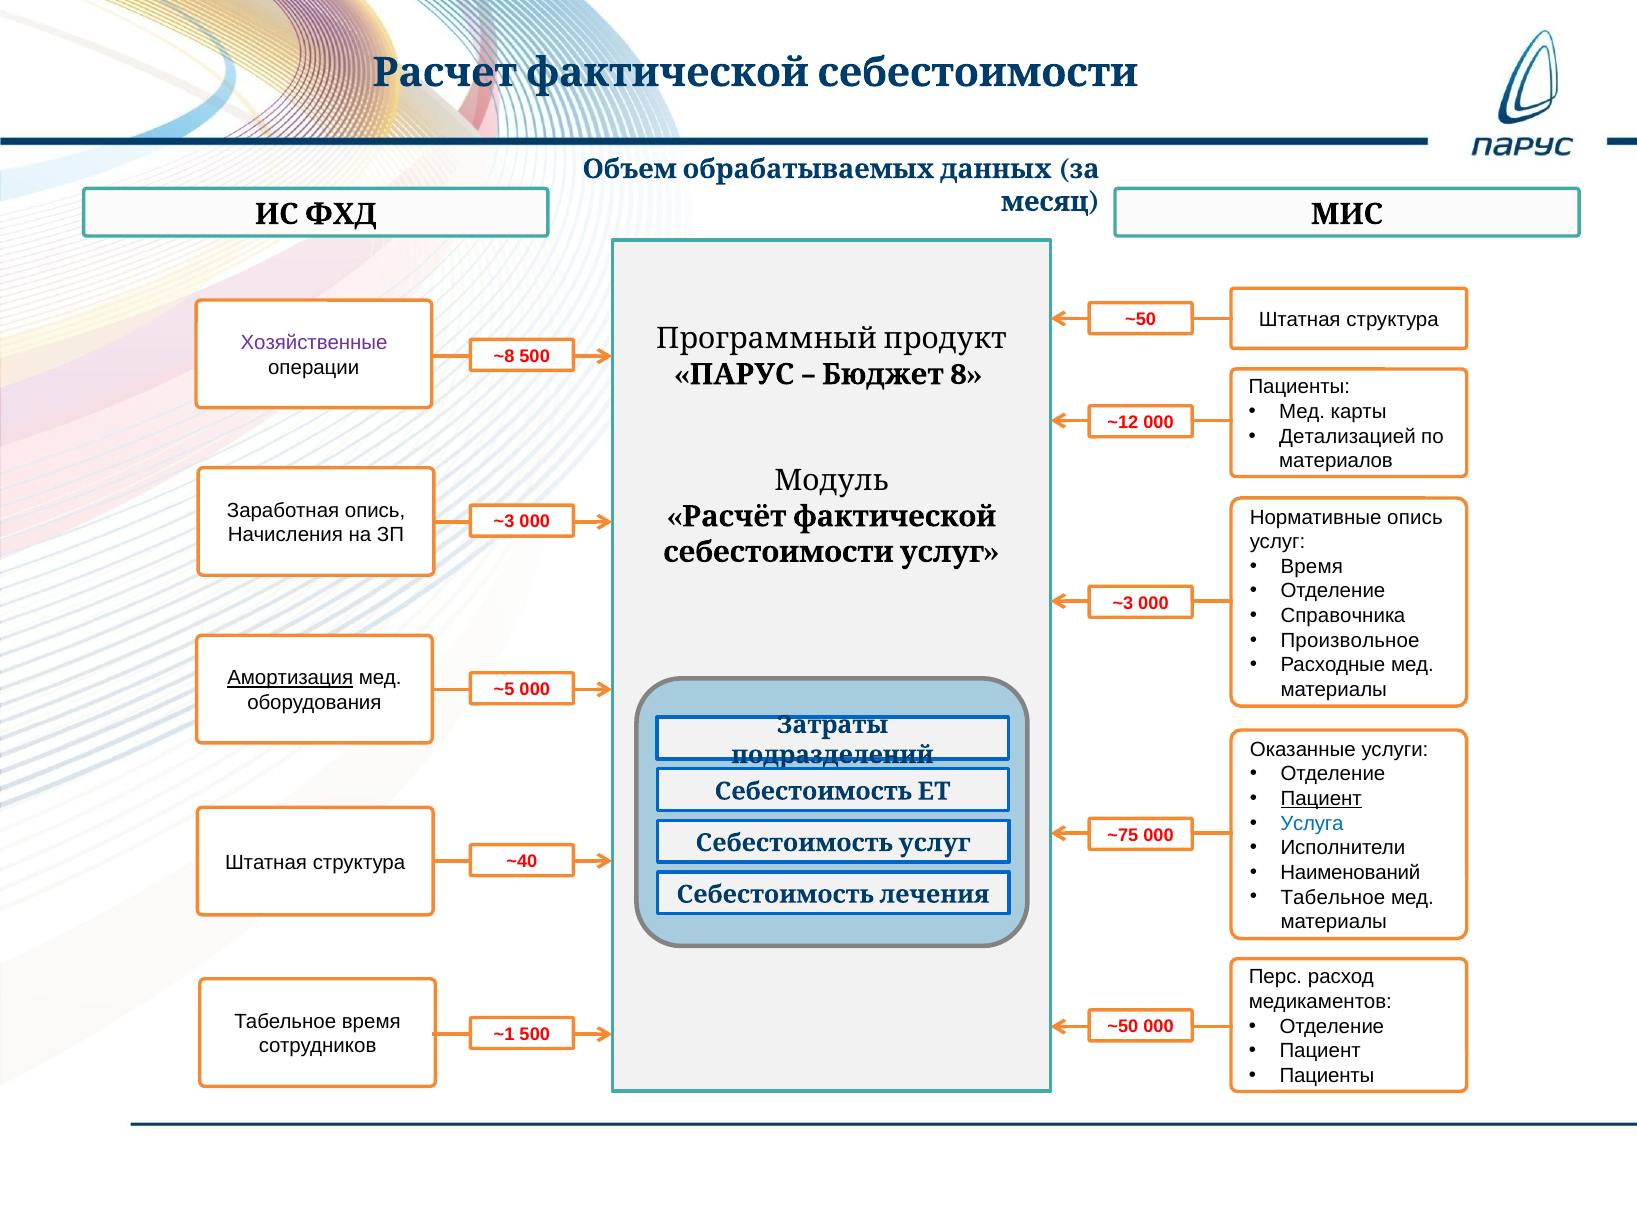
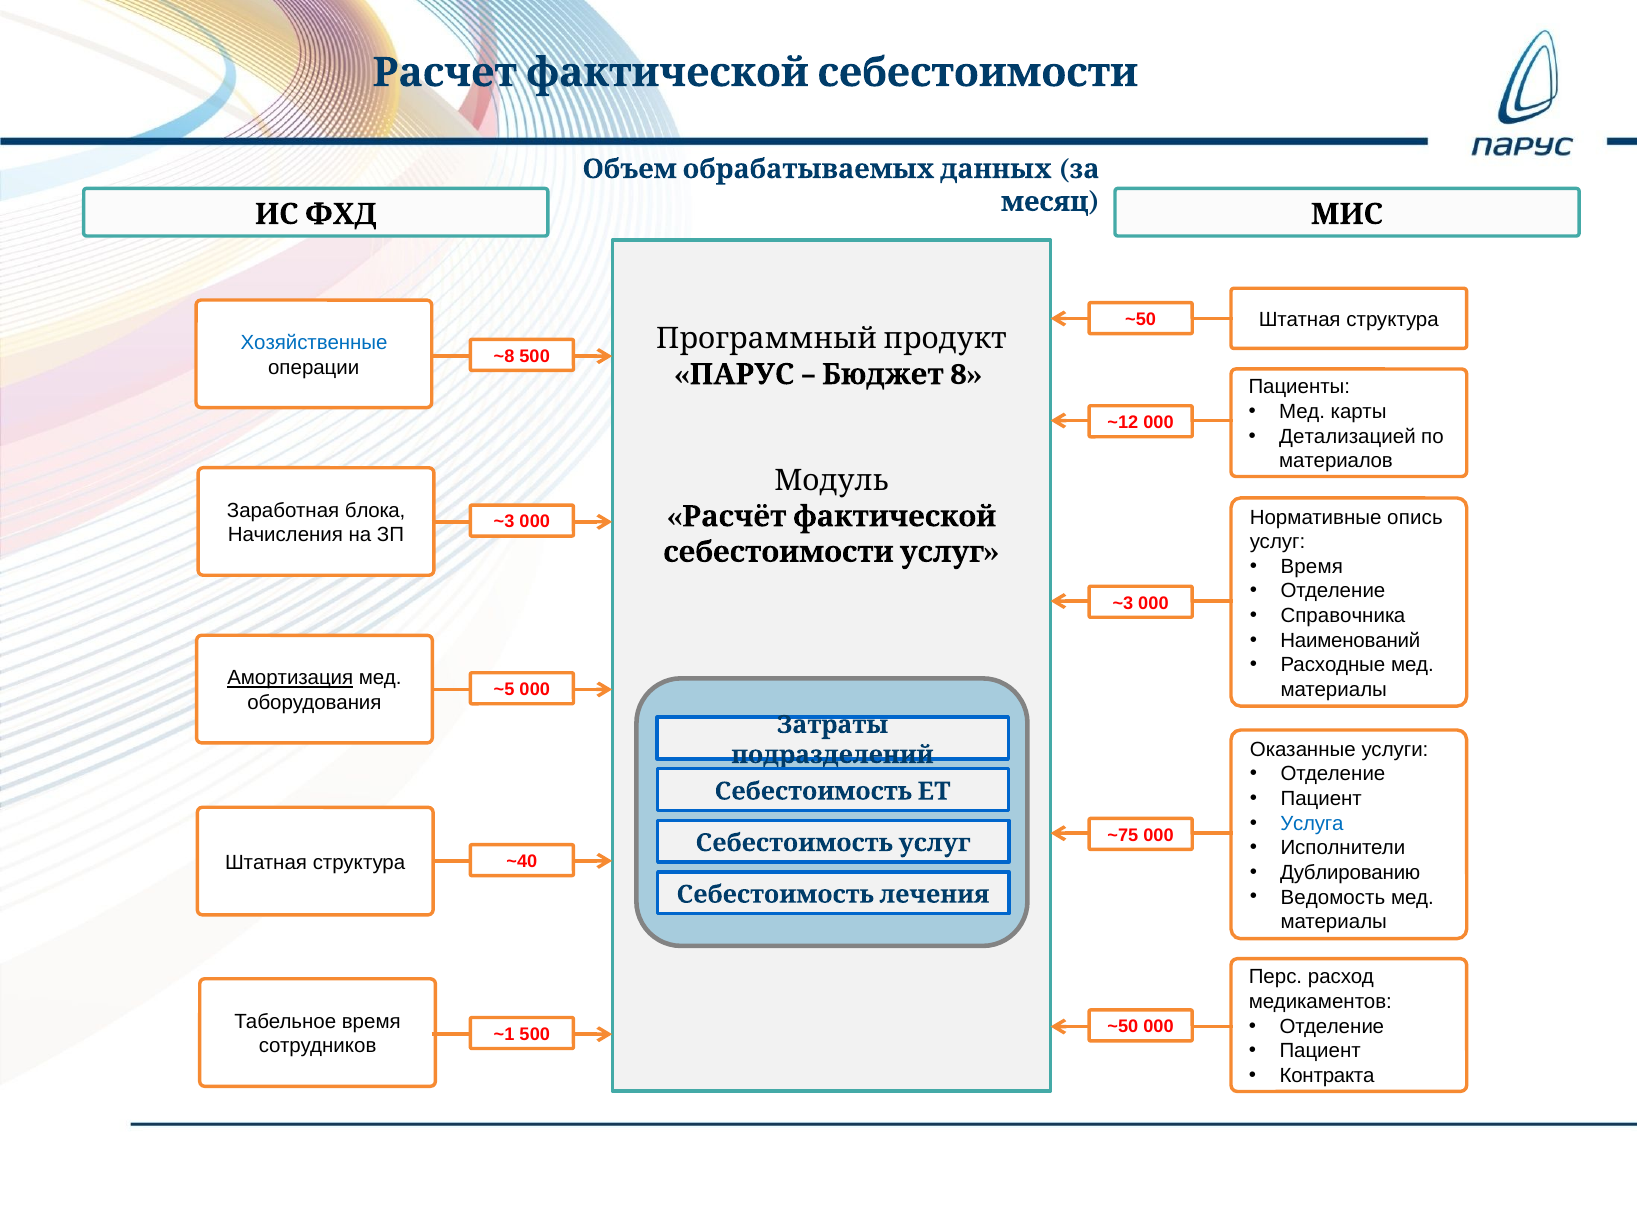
Хозяйственные colour: purple -> blue
Заработная опись: опись -> блока
Произвольное: Произвольное -> Наименований
Пациент at (1321, 799) underline: present -> none
Наименований: Наименований -> Дублированию
Табельное at (1333, 897): Табельное -> Ведомость
Пациенты at (1327, 1075): Пациенты -> Контракта
